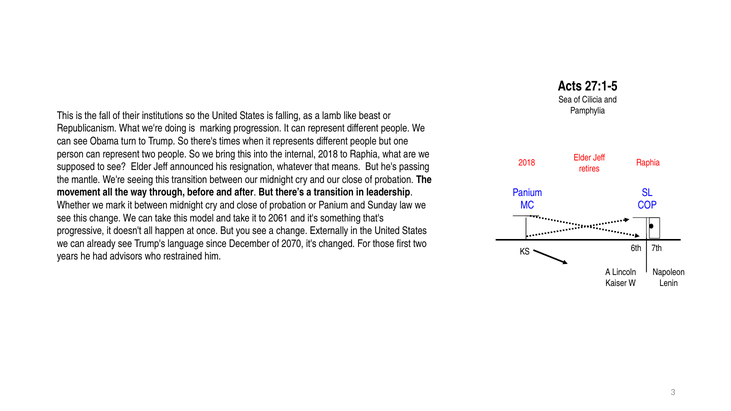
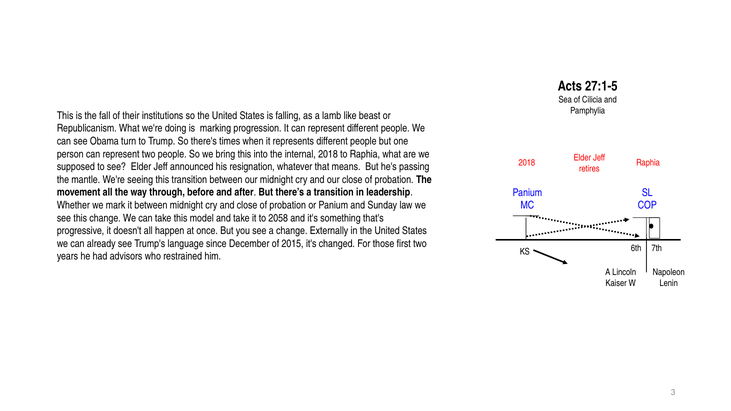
2061: 2061 -> 2058
2070: 2070 -> 2015
